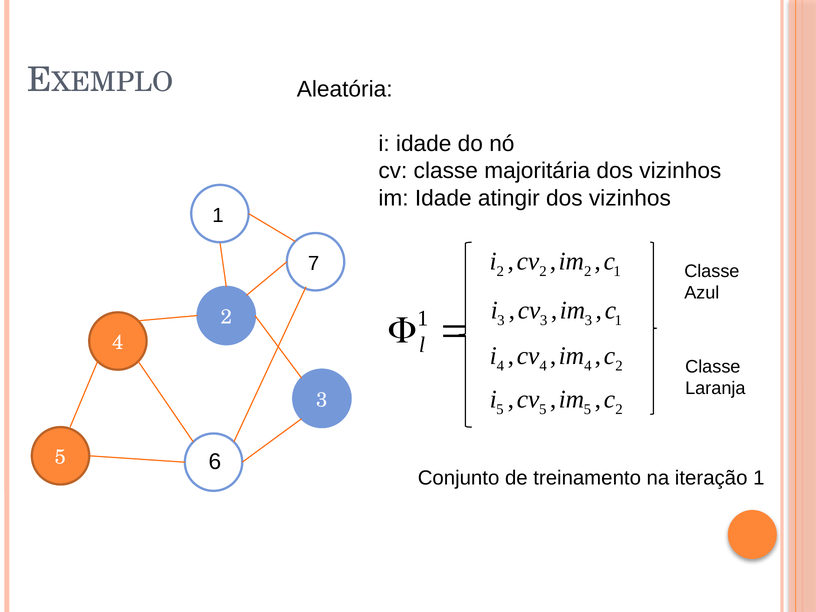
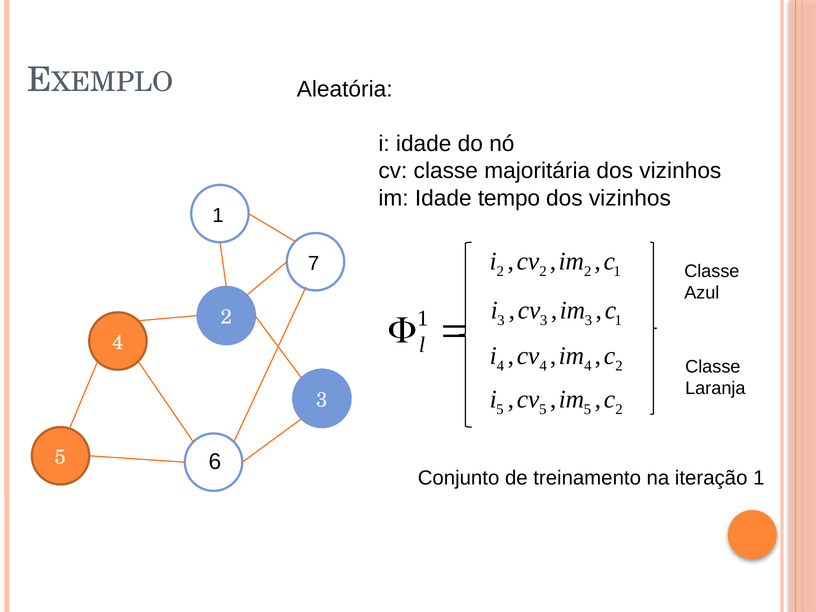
atingir: atingir -> tempo
